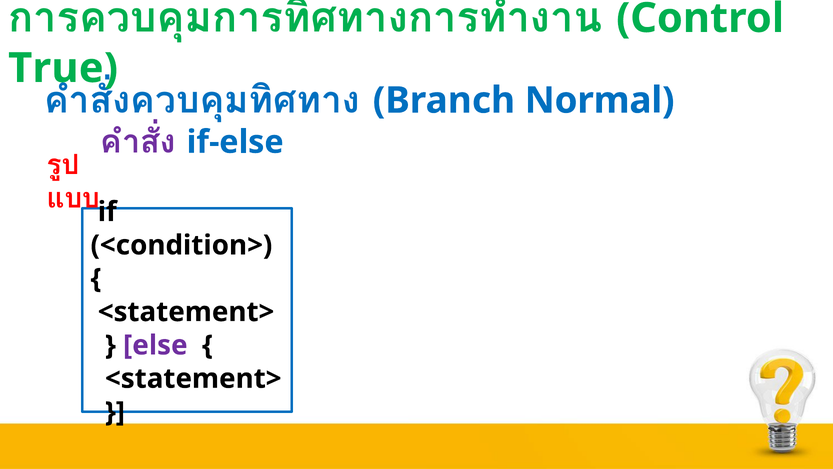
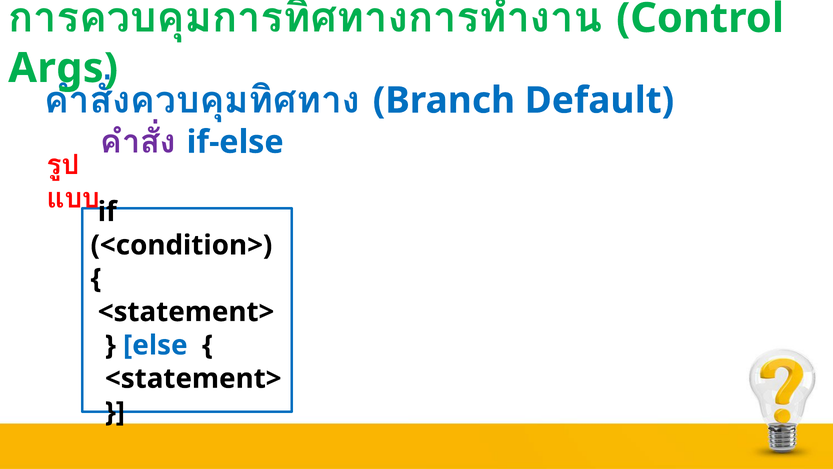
True: True -> Args
Normal: Normal -> Default
else colour: purple -> blue
